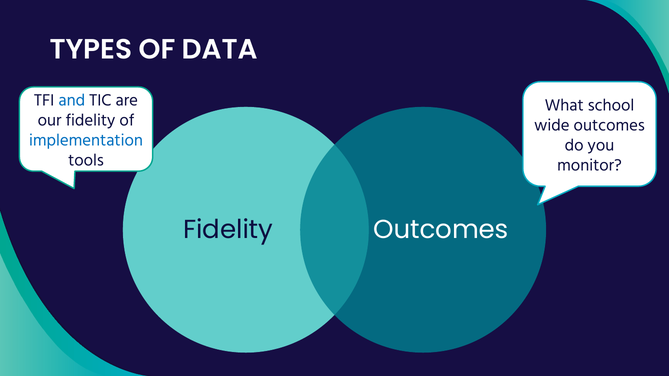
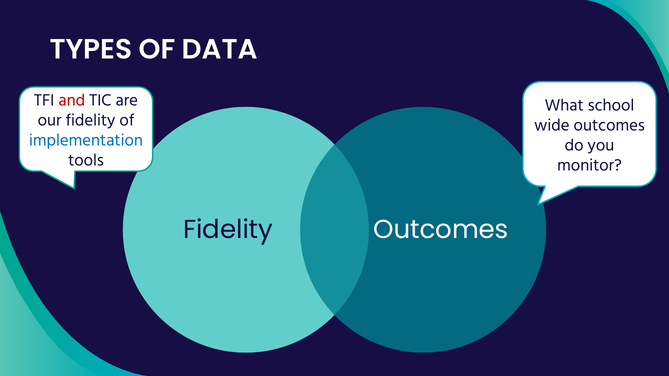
and colour: blue -> red
